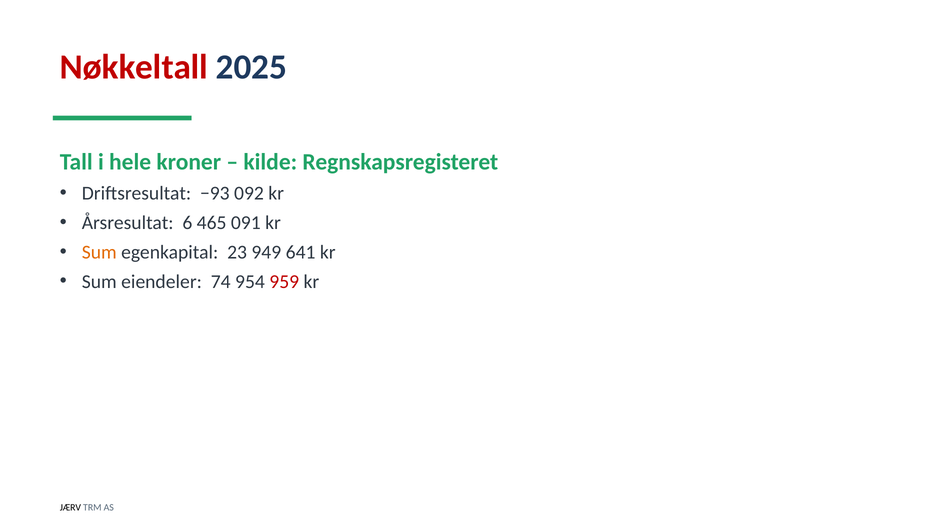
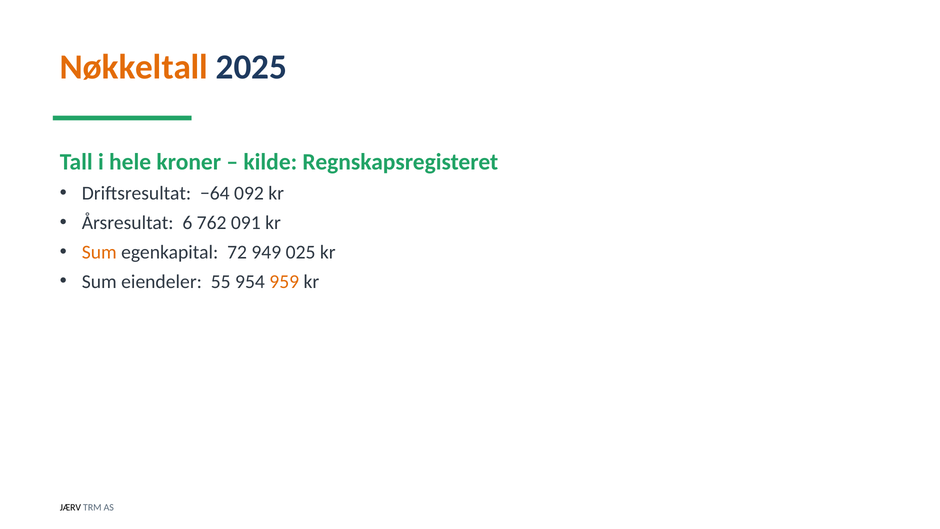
Nøkkeltall colour: red -> orange
−93: −93 -> −64
465: 465 -> 762
23: 23 -> 72
641: 641 -> 025
74: 74 -> 55
959 colour: red -> orange
